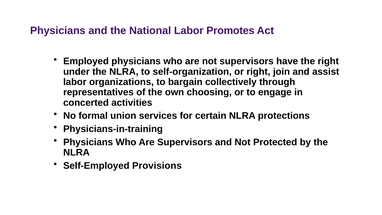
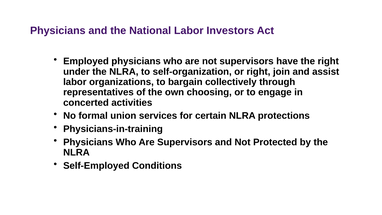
Promotes: Promotes -> Investors
Provisions: Provisions -> Conditions
